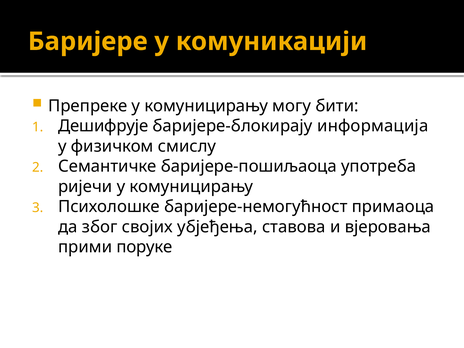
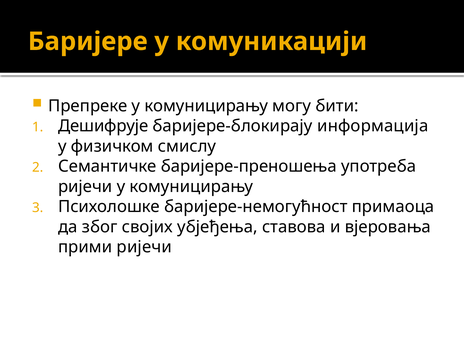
баријере-пошиљаоца: баријере-пошиљаоца -> баријере-преношења
прими поруке: поруке -> ријечи
